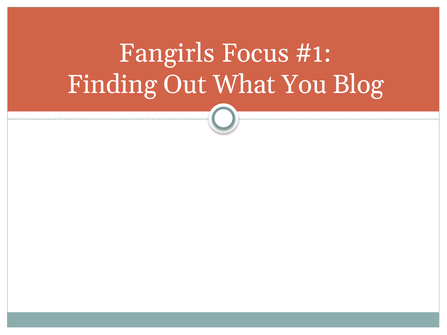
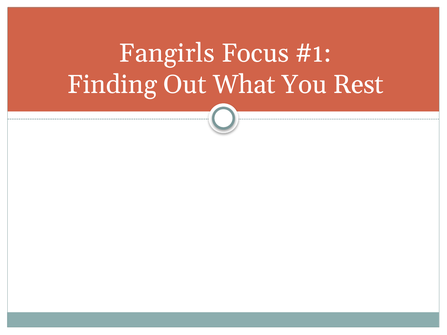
Blog: Blog -> Rest
